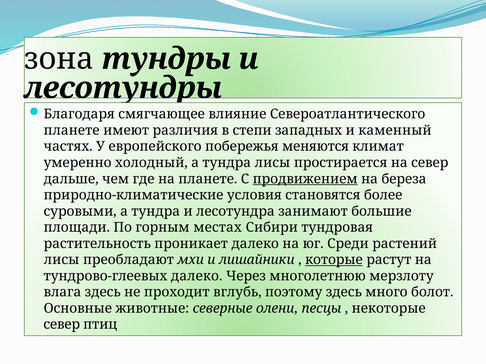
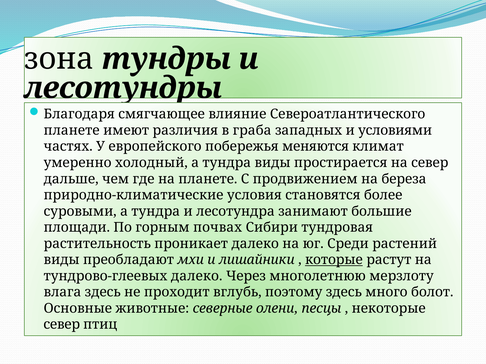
степи: степи -> граба
каменный: каменный -> условиями
тундра лисы: лисы -> виды
продвижением underline: present -> none
местах: местах -> почвах
лисы at (62, 260): лисы -> виды
